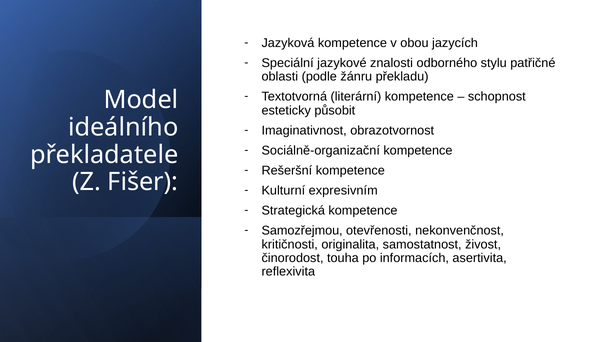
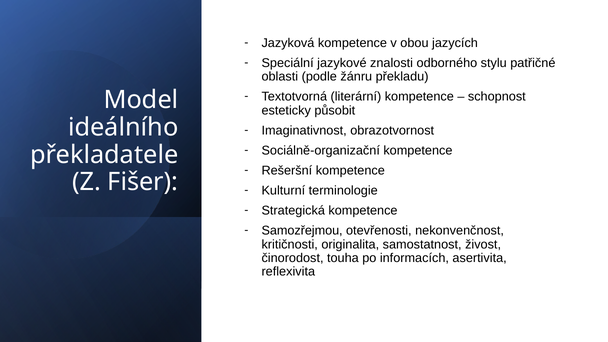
expresivním: expresivním -> terminologie
